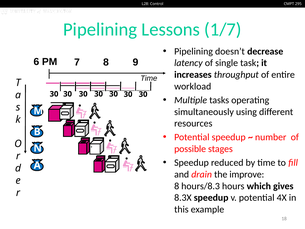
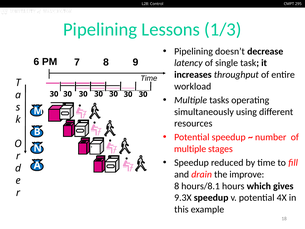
1/7: 1/7 -> 1/3
possible at (190, 149): possible -> multiple
hours/8.3: hours/8.3 -> hours/8.1
8.3X: 8.3X -> 9.3X
